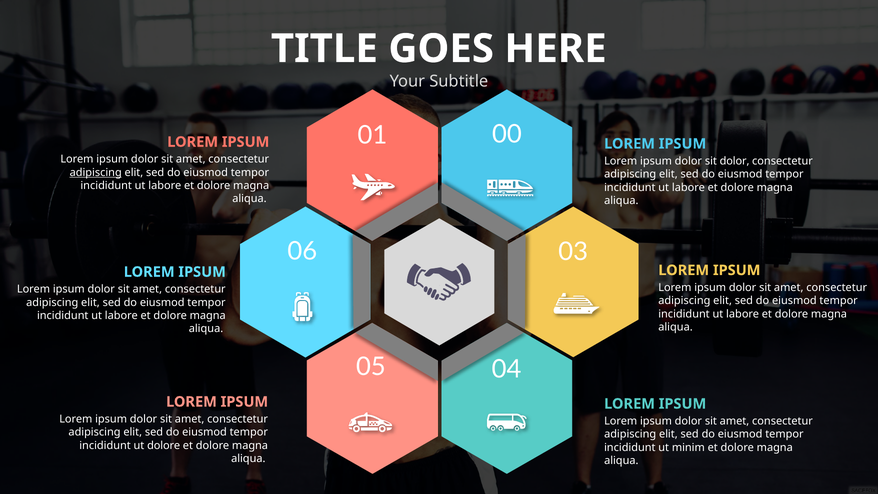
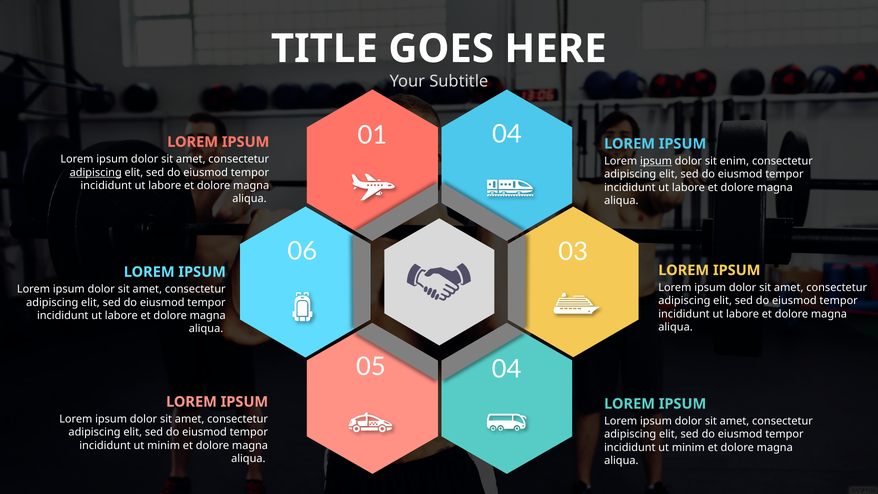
01 00: 00 -> 04
ipsum at (656, 161) underline: none -> present
sit dolor: dolor -> enim
dolore at (164, 445): dolore -> minim
